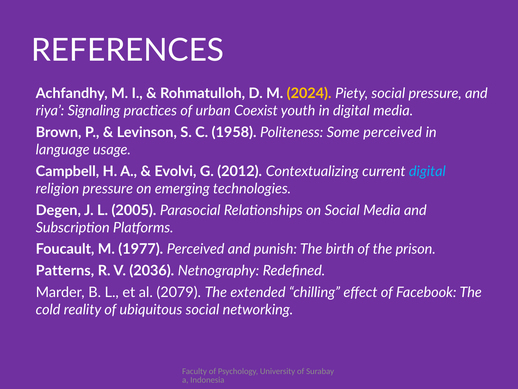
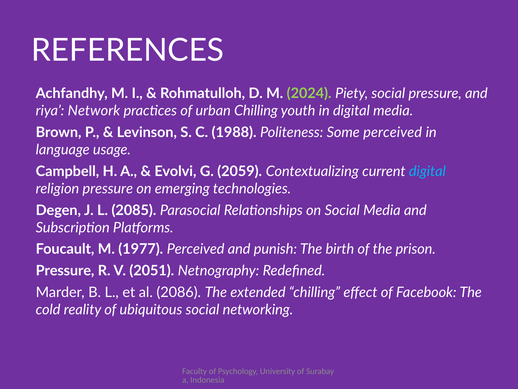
2024 colour: yellow -> light green
Signaling: Signaling -> Network
urban Coexist: Coexist -> Chilling
1958: 1958 -> 1988
2012: 2012 -> 2059
2005: 2005 -> 2085
Patterns at (65, 271): Patterns -> Pressure
2036: 2036 -> 2051
2079: 2079 -> 2086
